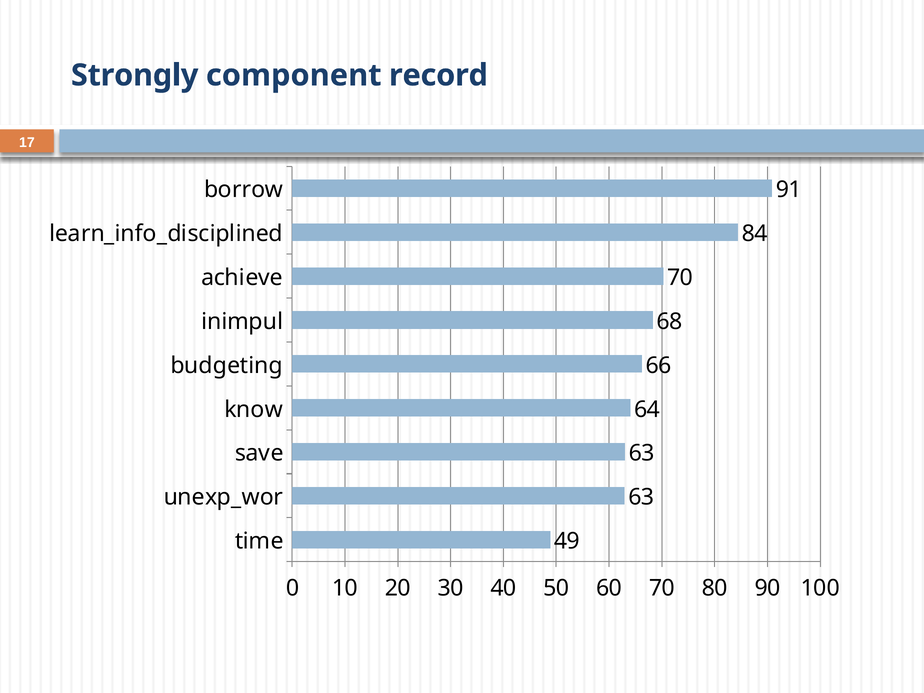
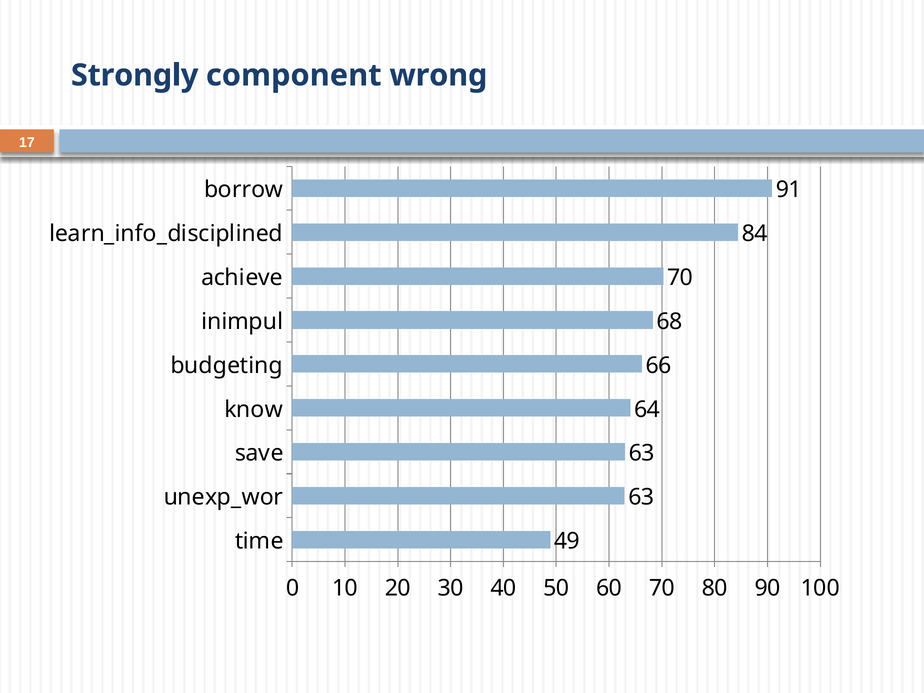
record: record -> wrong
